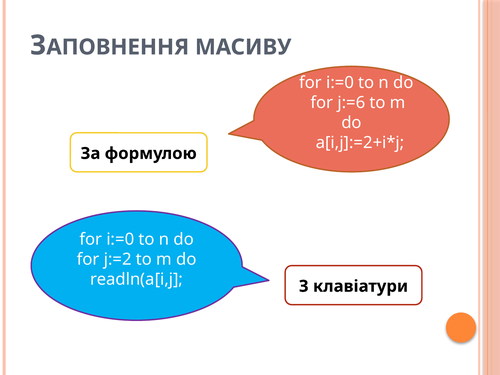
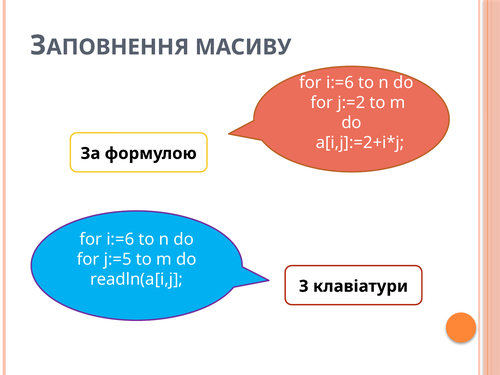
i:=0 at (340, 83): i:=0 -> i:=6
j:=6: j:=6 -> j:=2
i:=0 at (120, 239): i:=0 -> i:=6
j:=2: j:=2 -> j:=5
